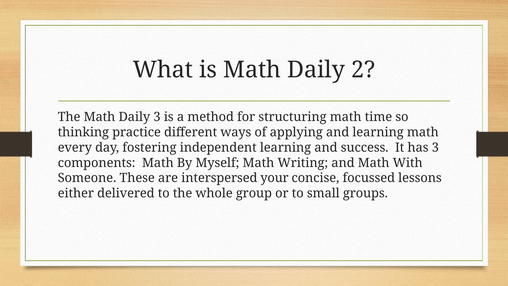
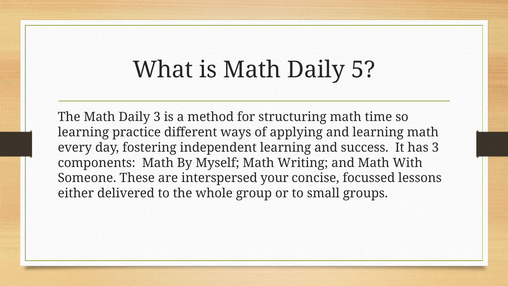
2: 2 -> 5
thinking at (83, 132): thinking -> learning
